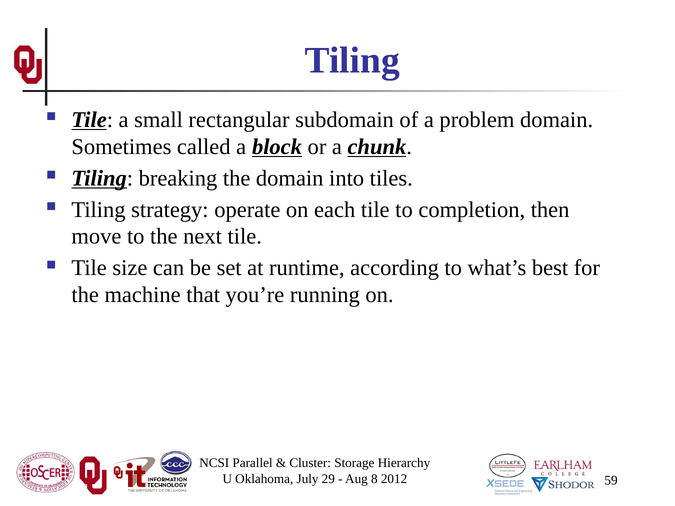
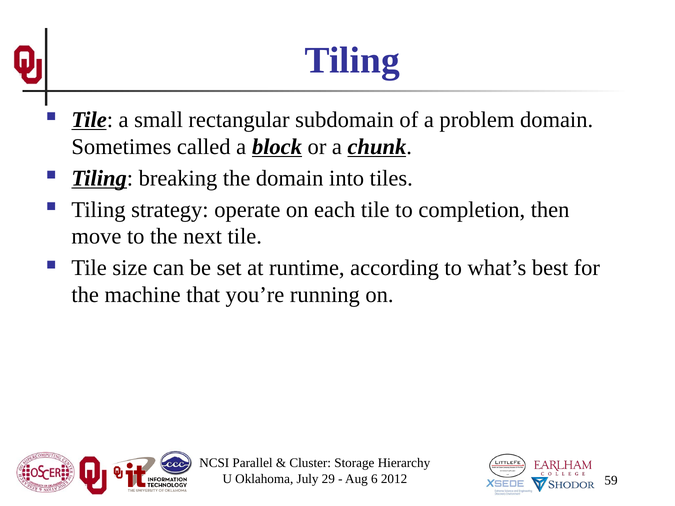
8: 8 -> 6
